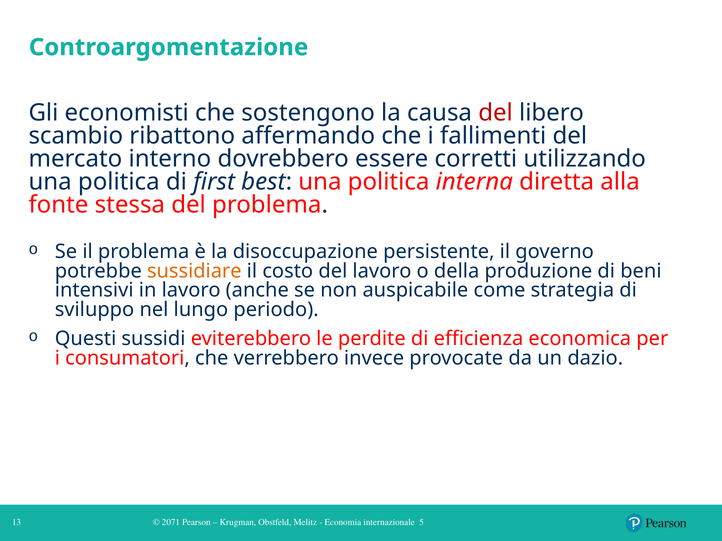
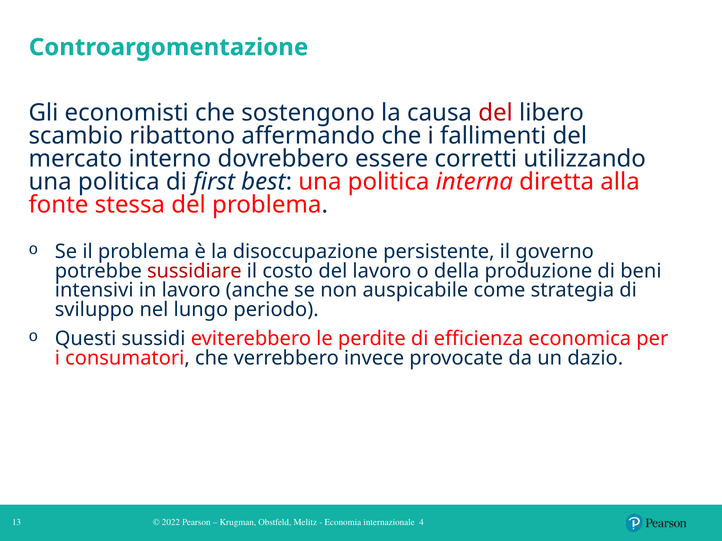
sussidiare colour: orange -> red
2071: 2071 -> 2022
5: 5 -> 4
